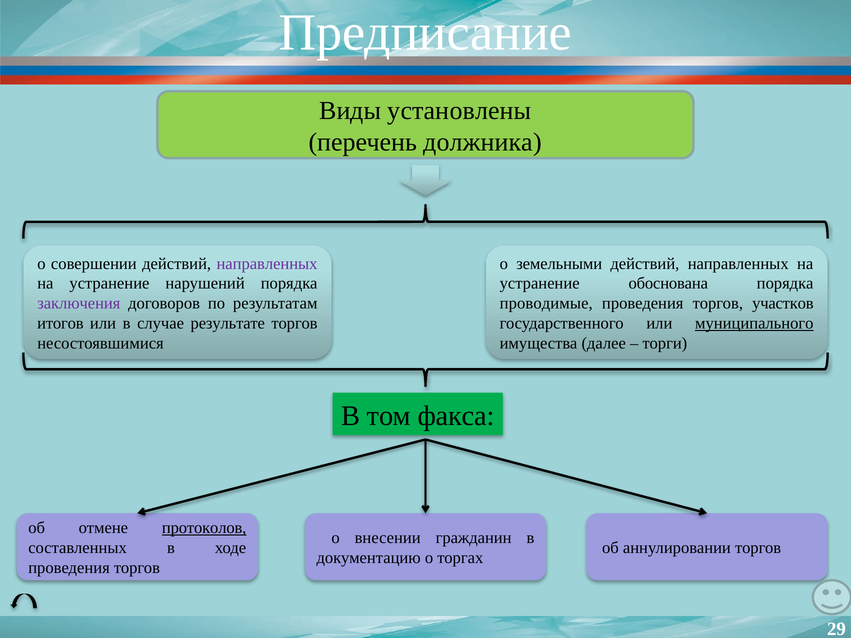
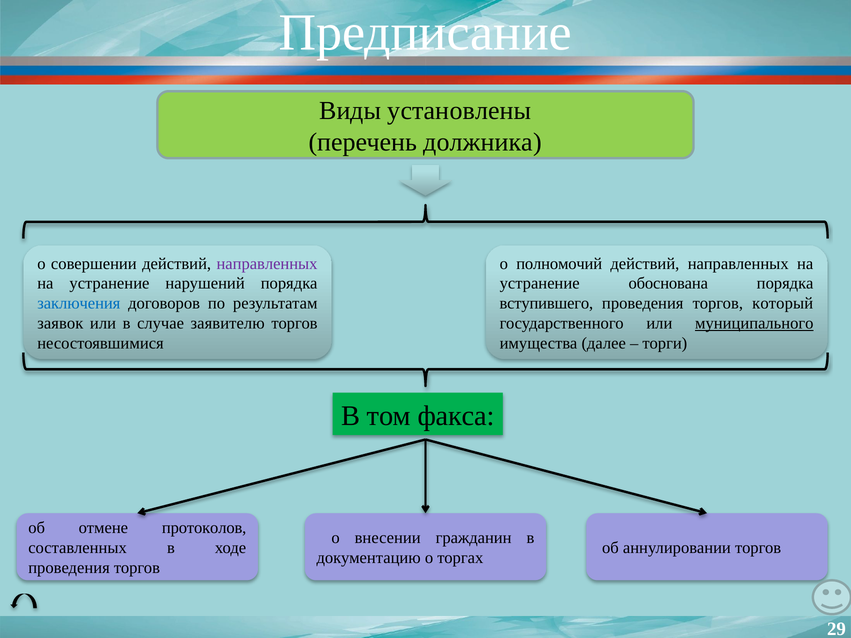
земельными: земельными -> полномочий
заключения colour: purple -> blue
проводимые: проводимые -> вступившего
участков: участков -> который
итогов: итогов -> заявок
результате: результате -> заявителю
протоколов underline: present -> none
